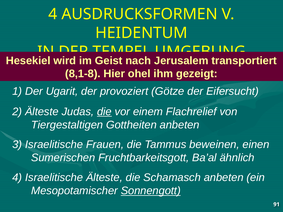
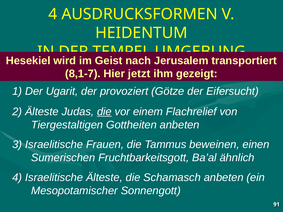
8,1-8: 8,1-8 -> 8,1-7
ohel: ohel -> jetzt
Sonnengott underline: present -> none
